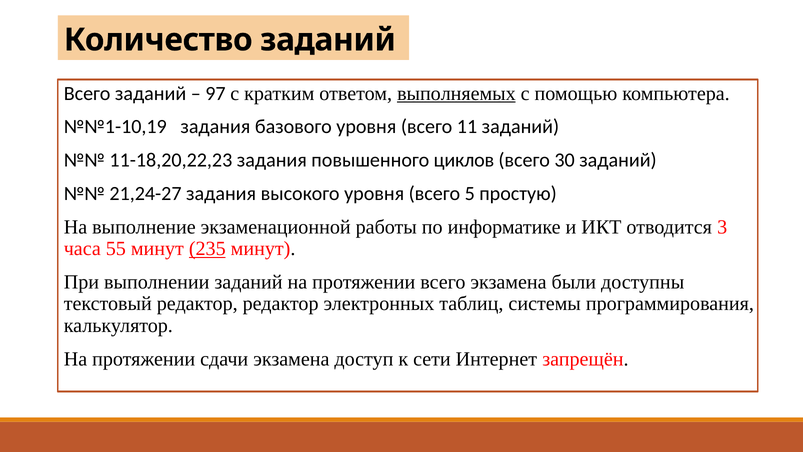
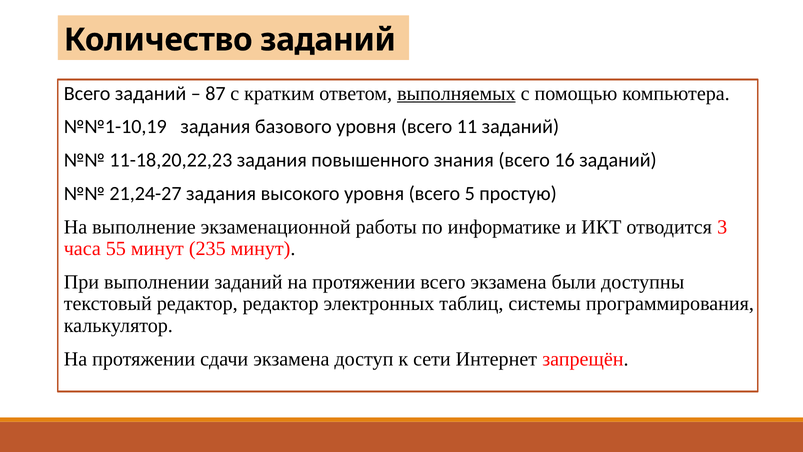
97: 97 -> 87
циклов: циклов -> знания
30: 30 -> 16
235 underline: present -> none
